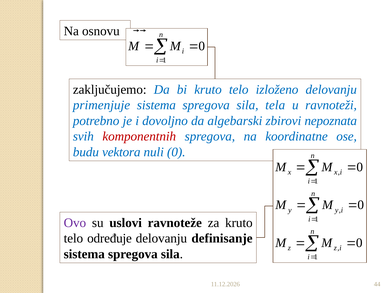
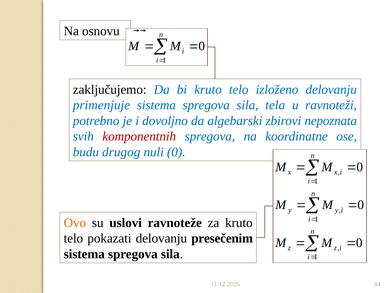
vektora: vektora -> drugog
Ovo colour: purple -> orange
određuje: određuje -> pokazati
definisanje: definisanje -> presečenim
